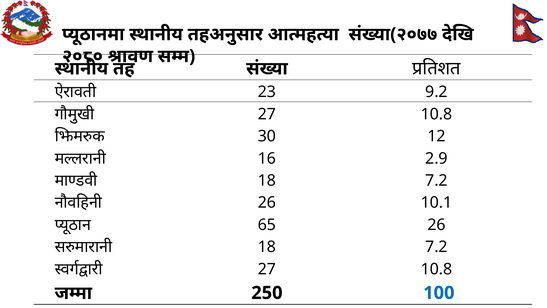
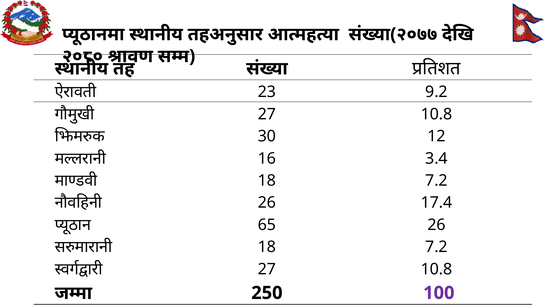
2.9: 2.9 -> 3.4
10.1: 10.1 -> 17.4
100 colour: blue -> purple
